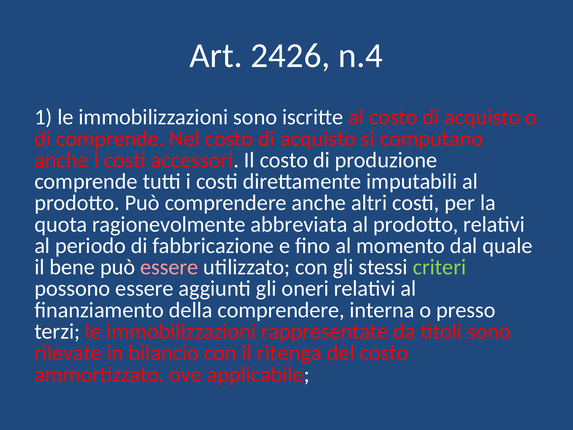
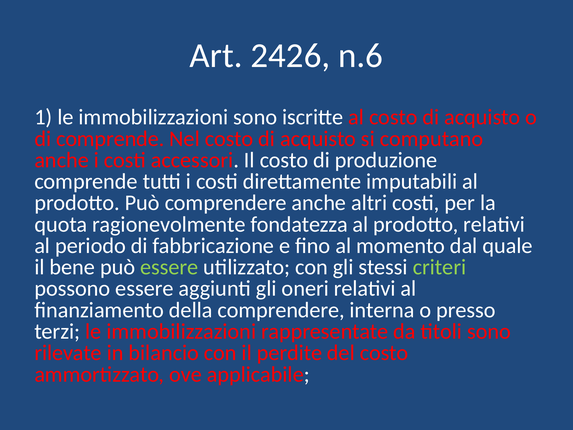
n.4: n.4 -> n.6
abbreviata: abbreviata -> fondatezza
essere at (169, 267) colour: pink -> light green
ritenga: ritenga -> perdite
